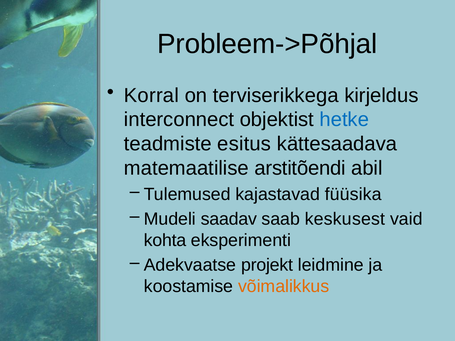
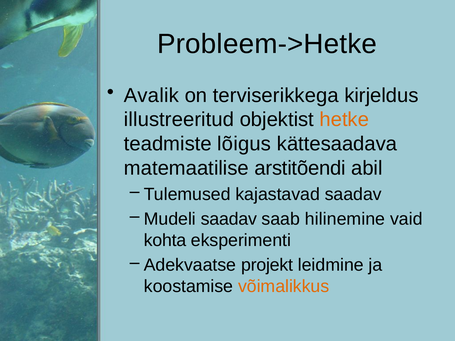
Probleem->Põhjal: Probleem->Põhjal -> Probleem->Hetke
Korral: Korral -> Avalik
interconnect: interconnect -> illustreeritud
hetke colour: blue -> orange
esitus: esitus -> lõigus
kajastavad füüsika: füüsika -> saadav
keskusest: keskusest -> hilinemine
